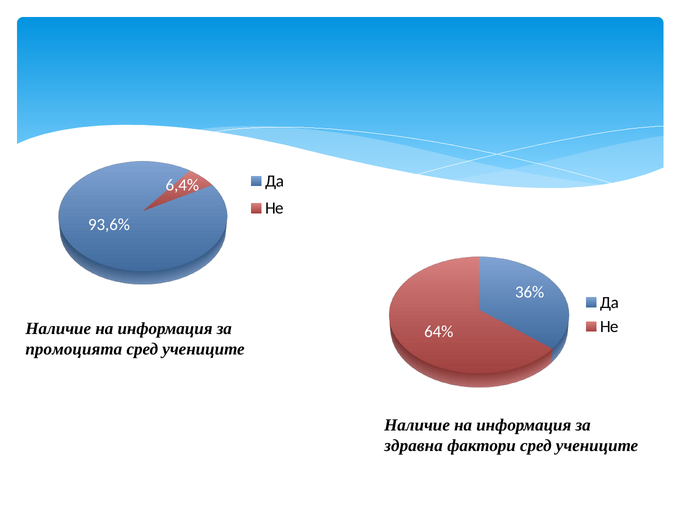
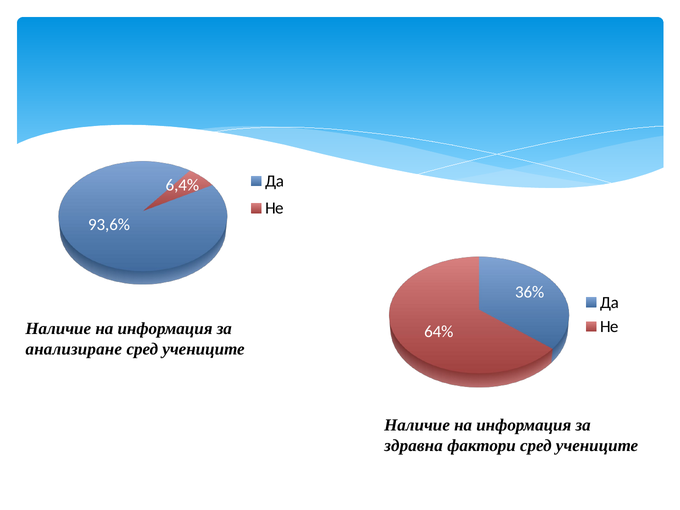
промоцията: промоцията -> анализиране
